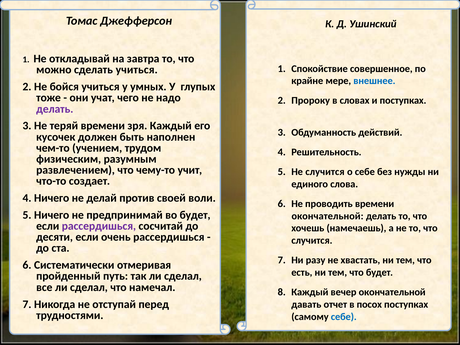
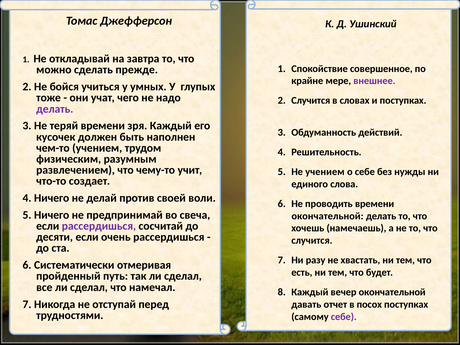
сделать учиться: учиться -> прежде
внешнее colour: blue -> purple
2 Пророку: Пророку -> Случится
Не случится: случится -> учением
во будет: будет -> свеча
себе at (344, 317) colour: blue -> purple
